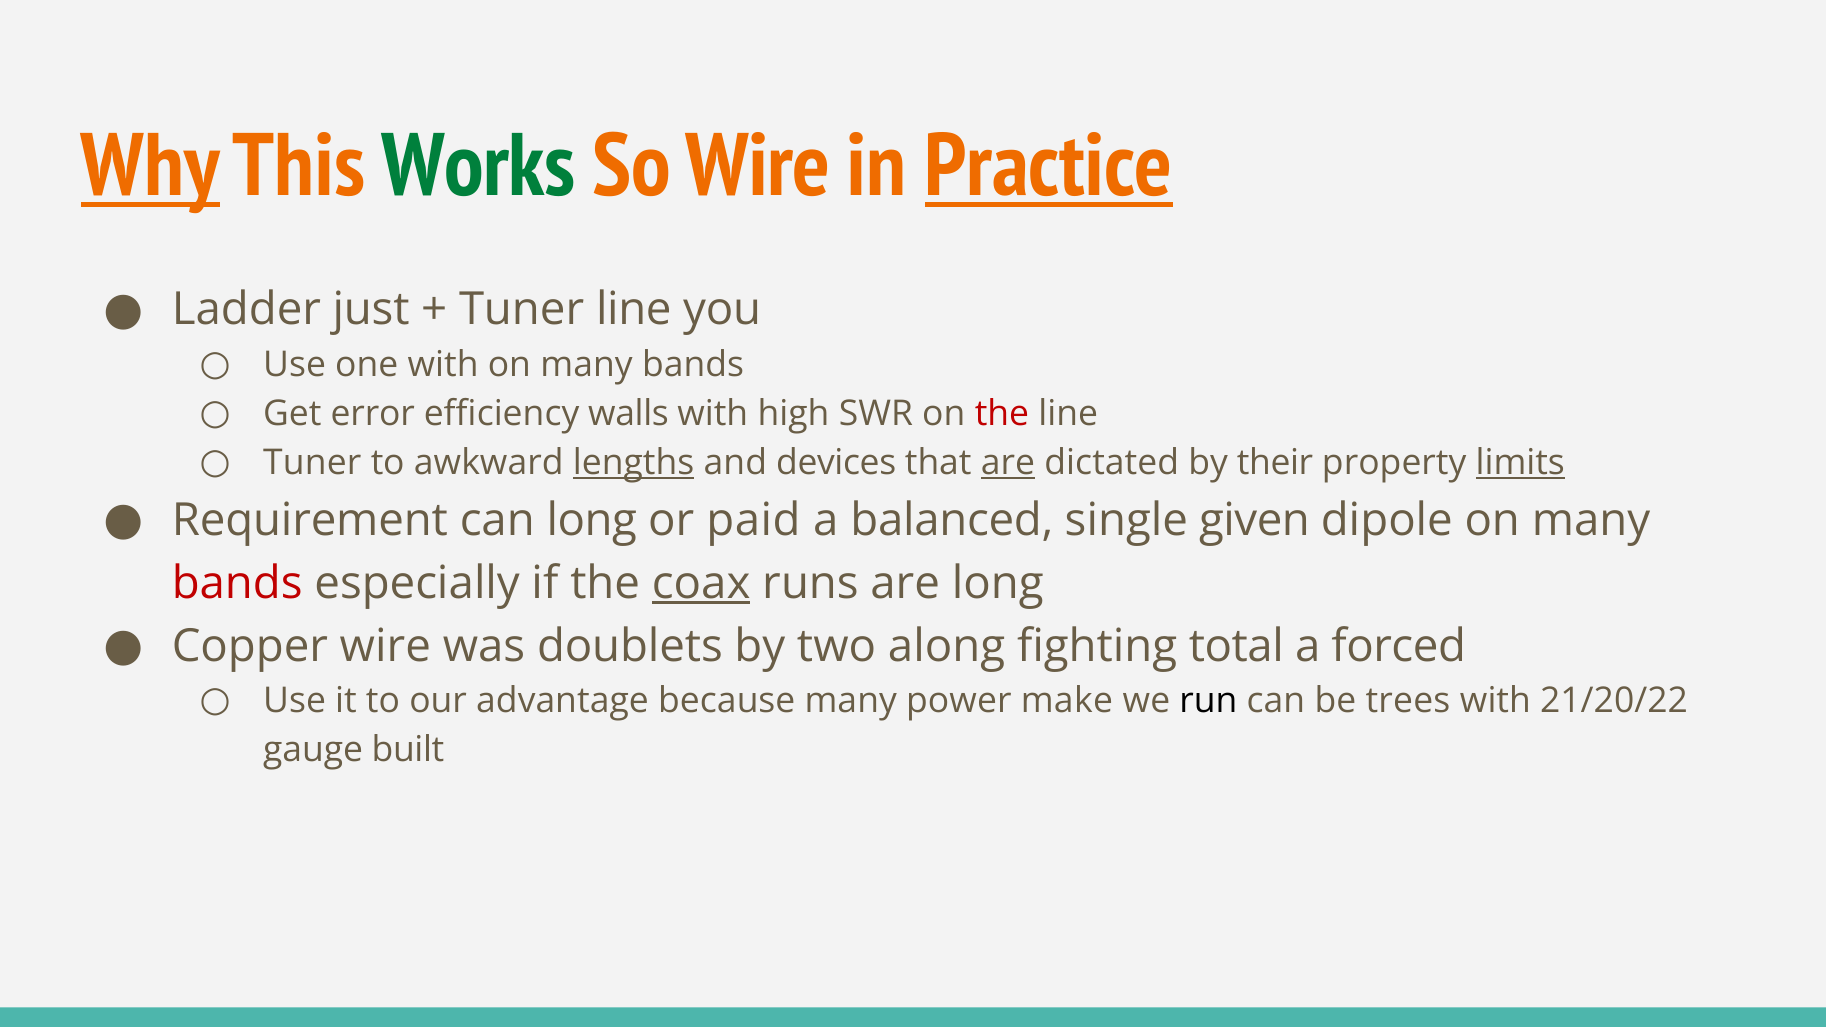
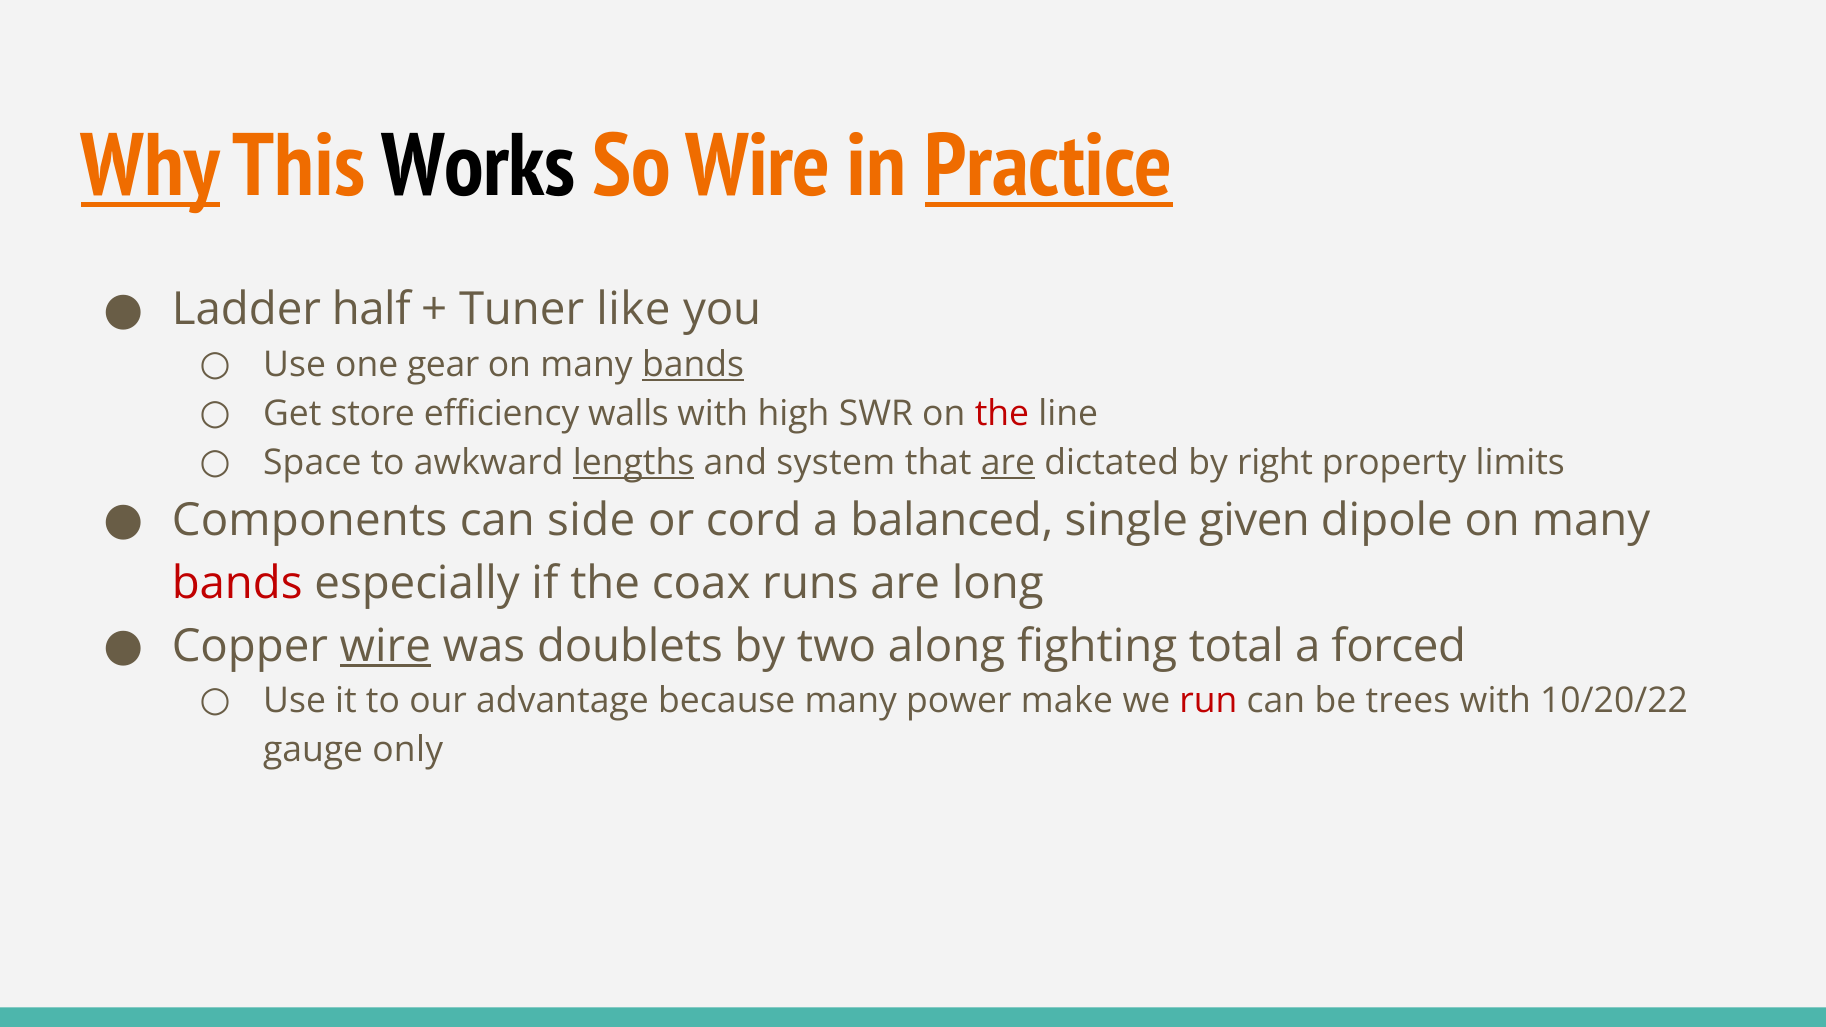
Works colour: green -> black
just: just -> half
Tuner line: line -> like
one with: with -> gear
bands at (693, 364) underline: none -> present
error: error -> store
Tuner at (312, 463): Tuner -> Space
devices: devices -> system
their: their -> right
limits underline: present -> none
Requirement: Requirement -> Components
can long: long -> side
paid: paid -> cord
coax underline: present -> none
wire at (385, 646) underline: none -> present
run colour: black -> red
21/20/22: 21/20/22 -> 10/20/22
built: built -> only
